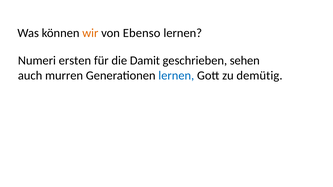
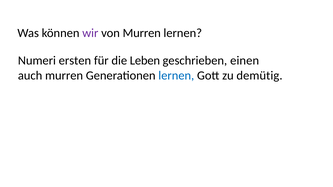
wir colour: orange -> purple
von Ebenso: Ebenso -> Murren
Damit: Damit -> Leben
sehen: sehen -> einen
